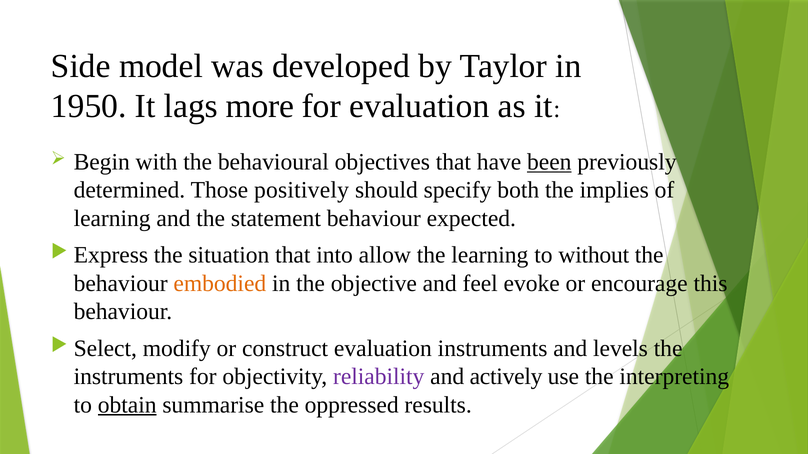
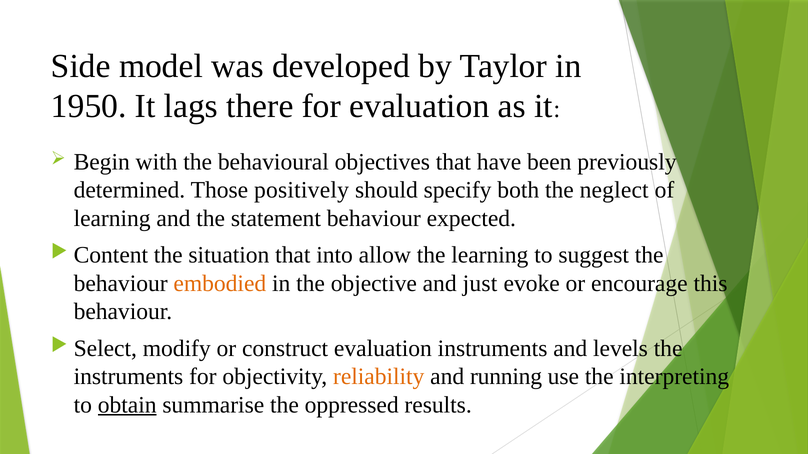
more: more -> there
been underline: present -> none
implies: implies -> neglect
Express: Express -> Content
without: without -> suggest
feel: feel -> just
reliability colour: purple -> orange
actively: actively -> running
